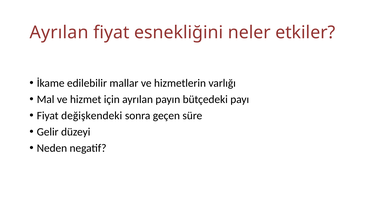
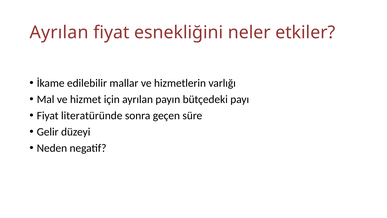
değişkendeki: değişkendeki -> literatüründe
